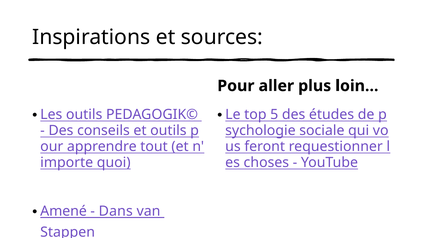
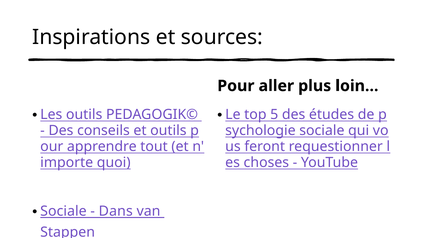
Amené at (64, 211): Amené -> Sociale
